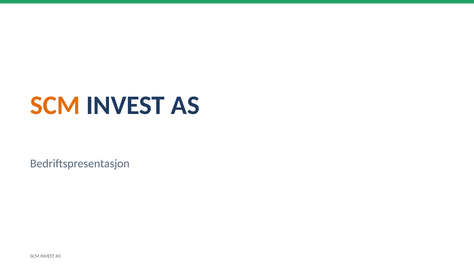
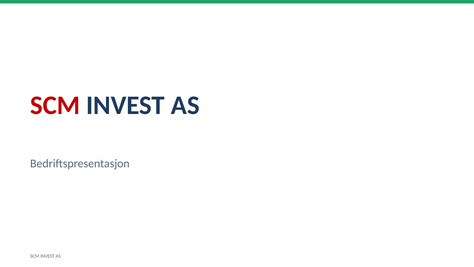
SCM at (55, 105) colour: orange -> red
